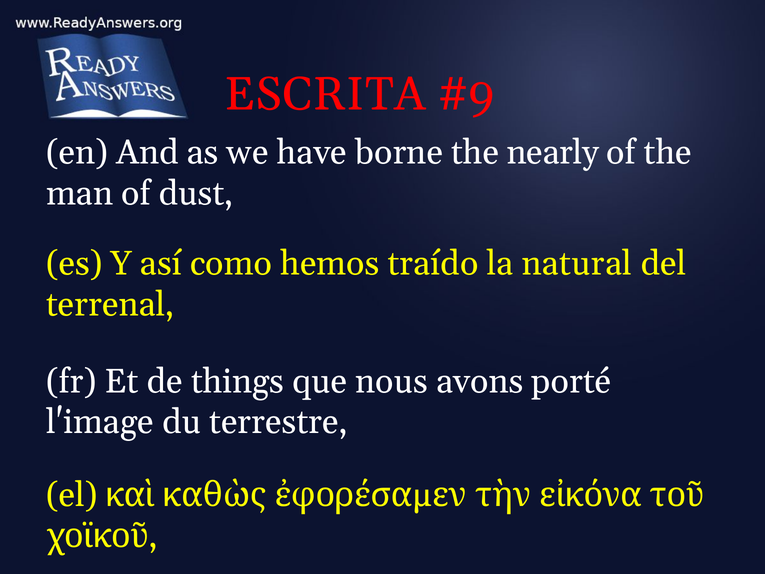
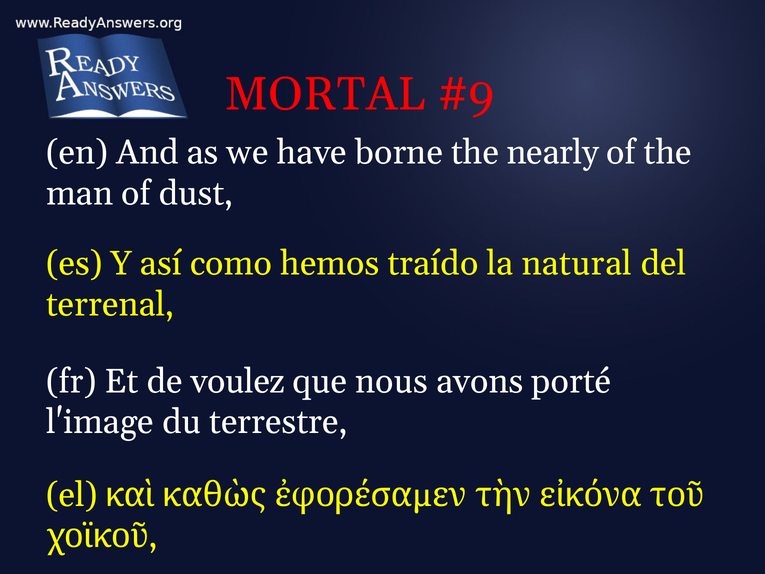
ESCRITA: ESCRITA -> MORTAL
things: things -> voulez
